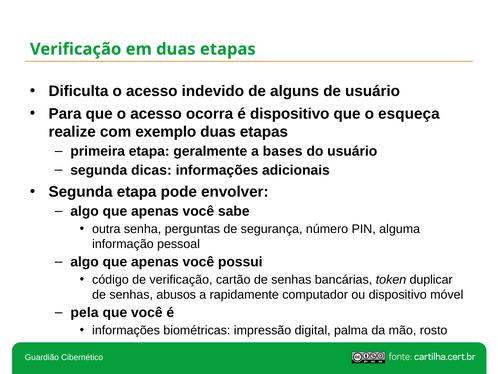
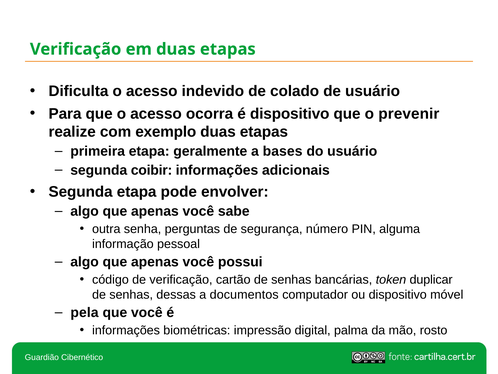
alguns: alguns -> colado
esqueça: esqueça -> prevenir
dicas: dicas -> coibir
abusos: abusos -> dessas
rapidamente: rapidamente -> documentos
